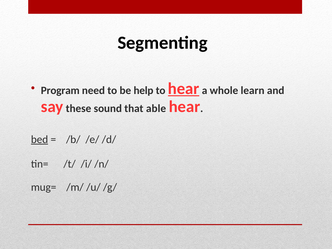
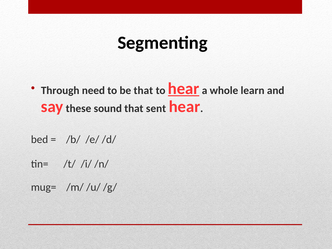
Program: Program -> Through
be help: help -> that
able: able -> sent
bed underline: present -> none
